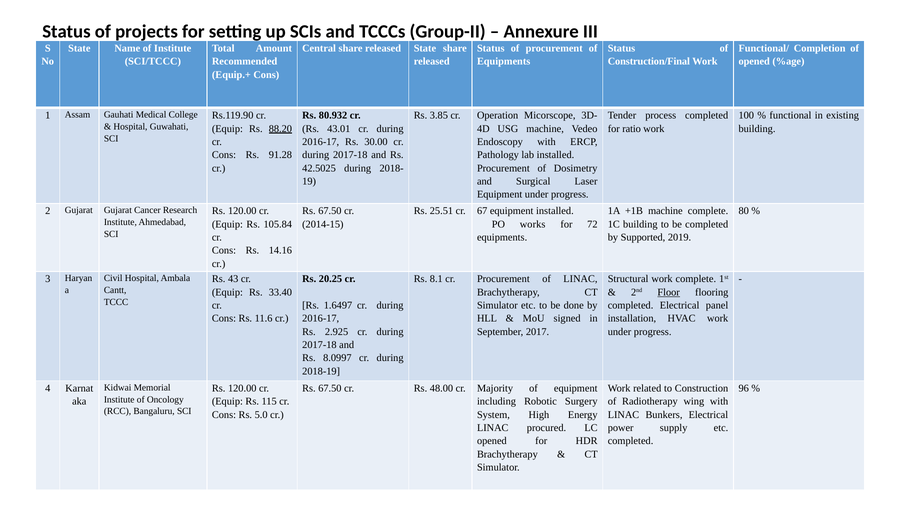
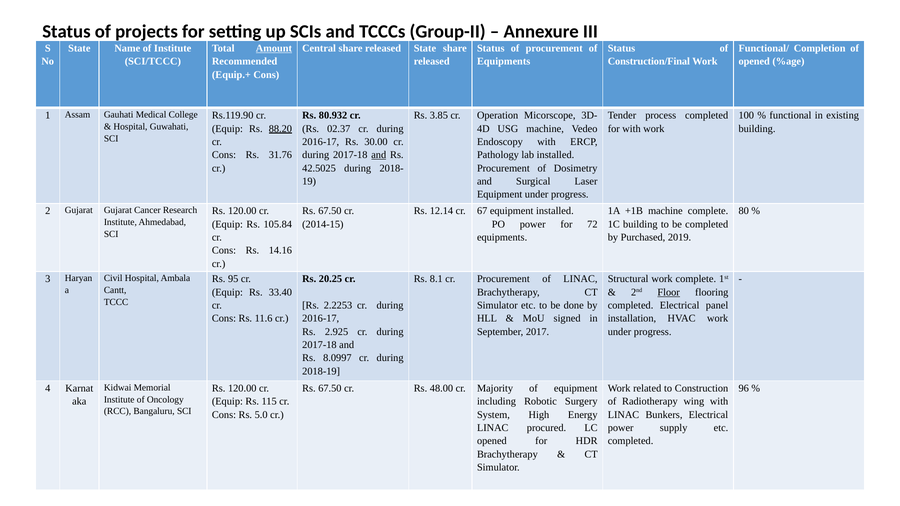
Amount underline: none -> present
43.01: 43.01 -> 02.37
for ratio: ratio -> with
91.28: 91.28 -> 31.76
and at (379, 155) underline: none -> present
25.51: 25.51 -> 12.14
PO works: works -> power
Supported: Supported -> Purchased
43: 43 -> 95
1.6497: 1.6497 -> 2.2253
